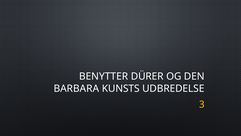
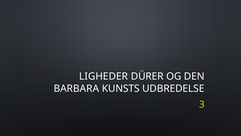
BENYTTER: BENYTTER -> LIGHEDER
